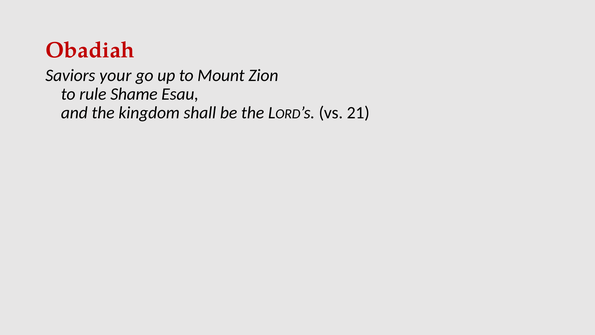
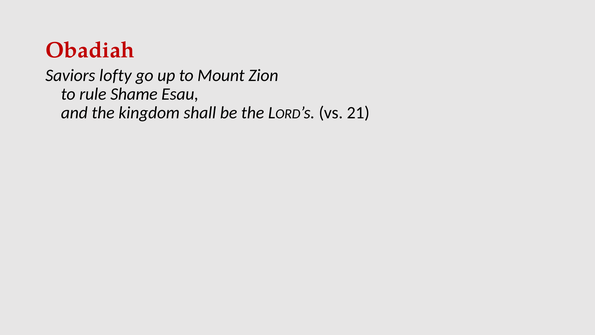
your: your -> lofty
